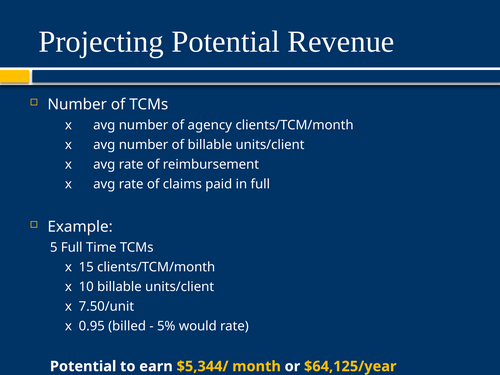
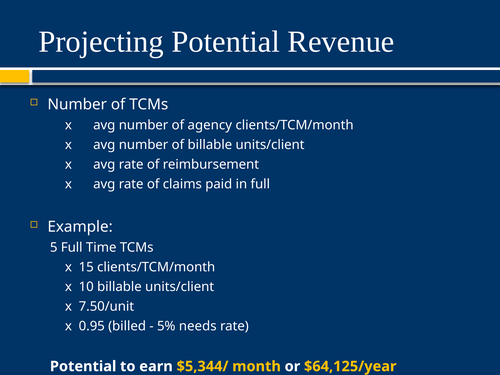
would: would -> needs
